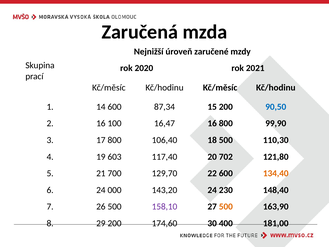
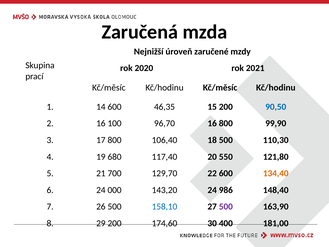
87,34: 87,34 -> 46,35
16,47: 16,47 -> 96,70
603: 603 -> 680
702: 702 -> 550
230: 230 -> 986
158,10 colour: purple -> blue
500 at (226, 206) colour: orange -> purple
